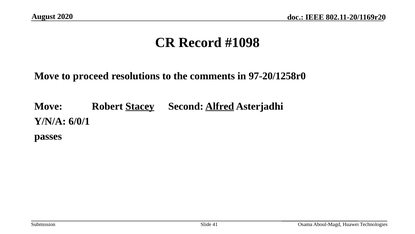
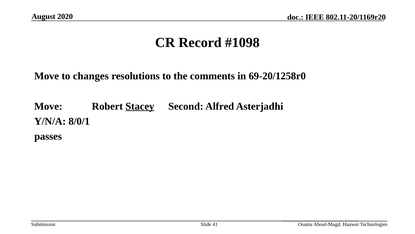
proceed: proceed -> changes
97-20/1258r0: 97-20/1258r0 -> 69-20/1258r0
Alfred underline: present -> none
6/0/1: 6/0/1 -> 8/0/1
